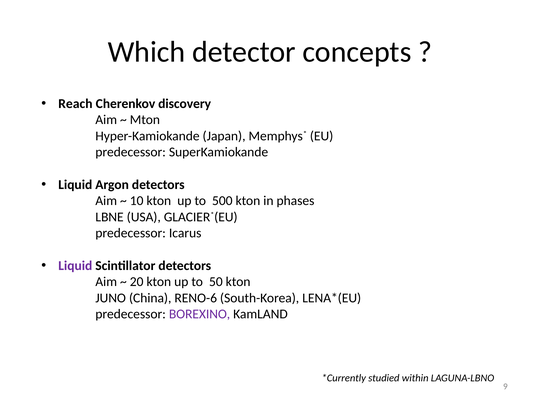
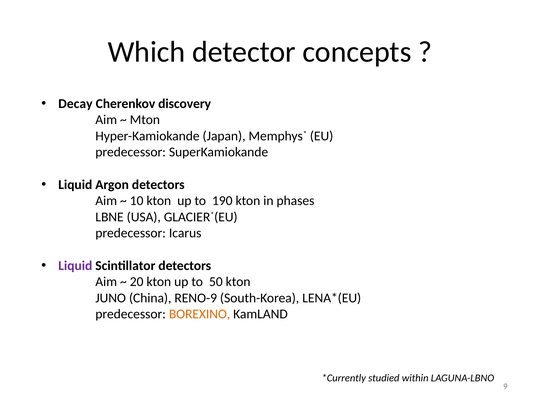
Reach: Reach -> Decay
500: 500 -> 190
RENO-6: RENO-6 -> RENO-9
BOREXINO colour: purple -> orange
